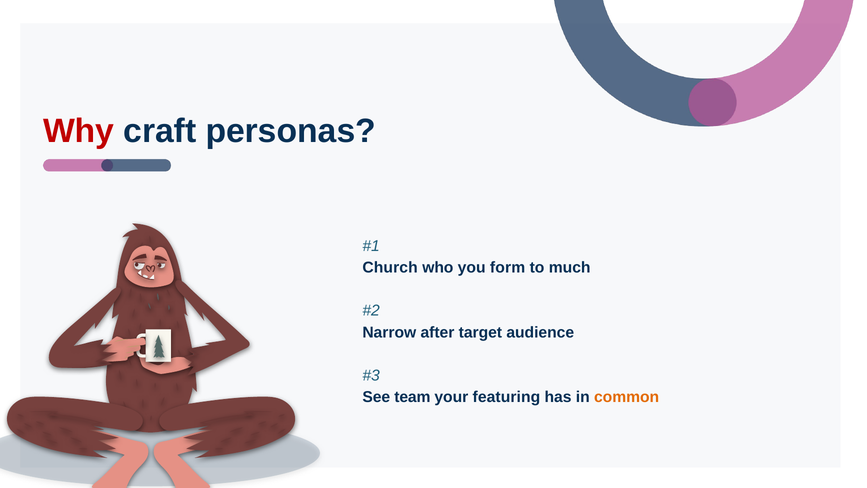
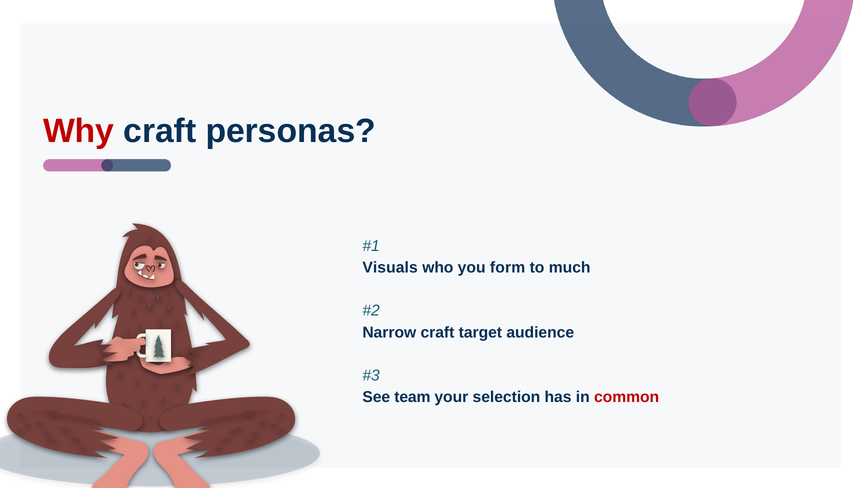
Church: Church -> Visuals
Narrow after: after -> craft
featuring: featuring -> selection
common colour: orange -> red
